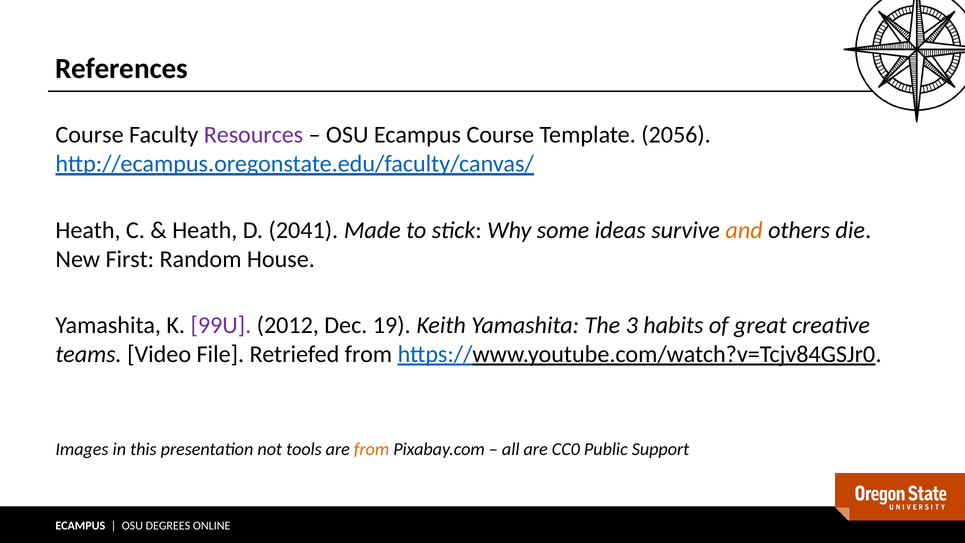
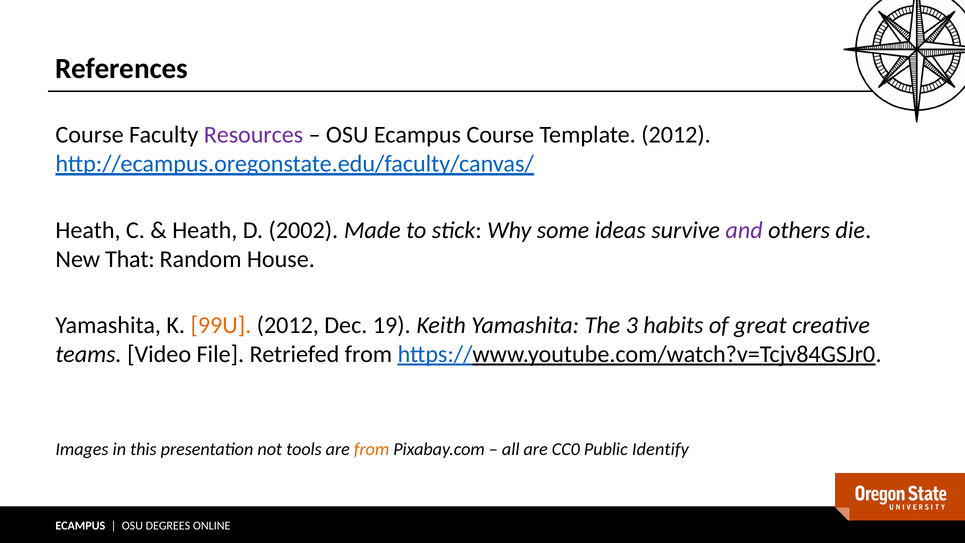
Template 2056: 2056 -> 2012
2041: 2041 -> 2002
and colour: orange -> purple
First: First -> That
99U colour: purple -> orange
Support: Support -> Identify
